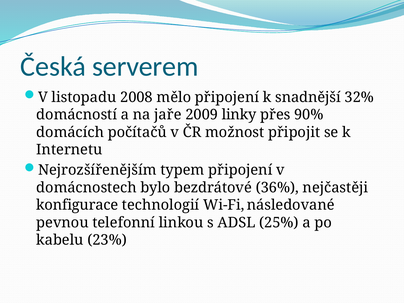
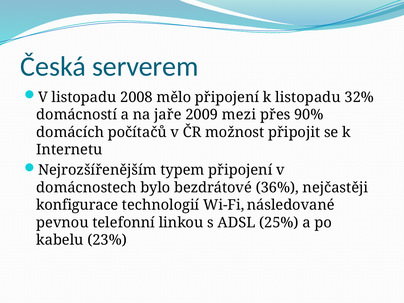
k snadnější: snadnější -> listopadu
linky: linky -> mezi
